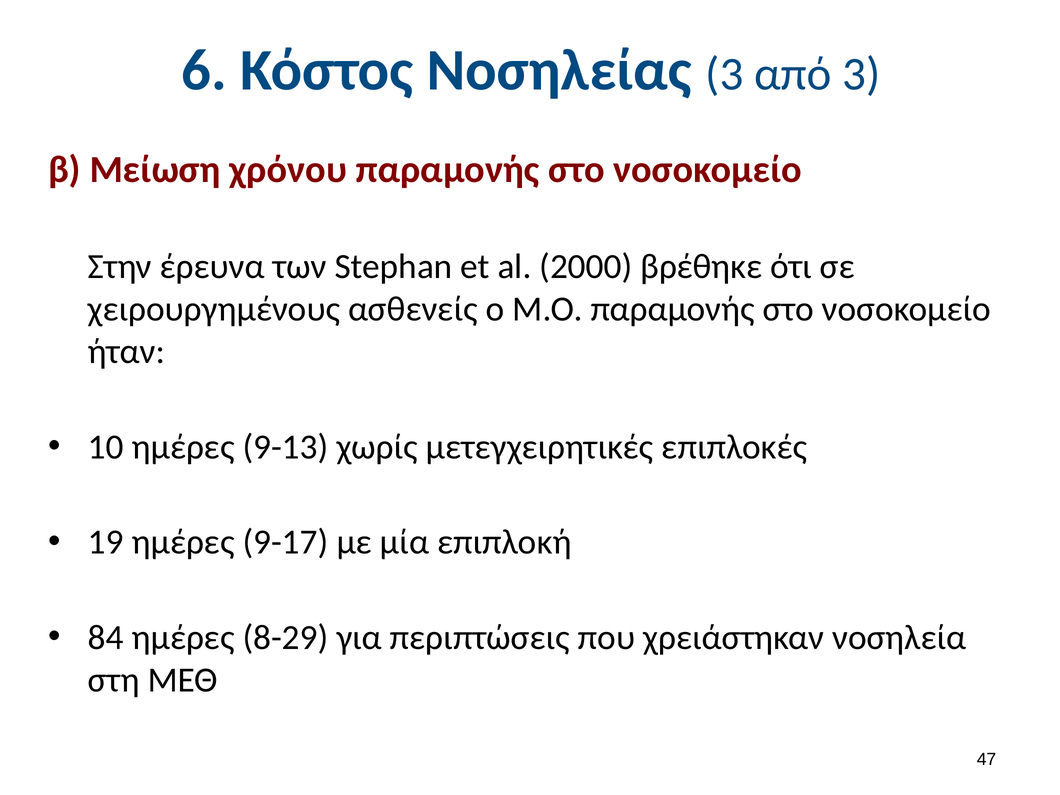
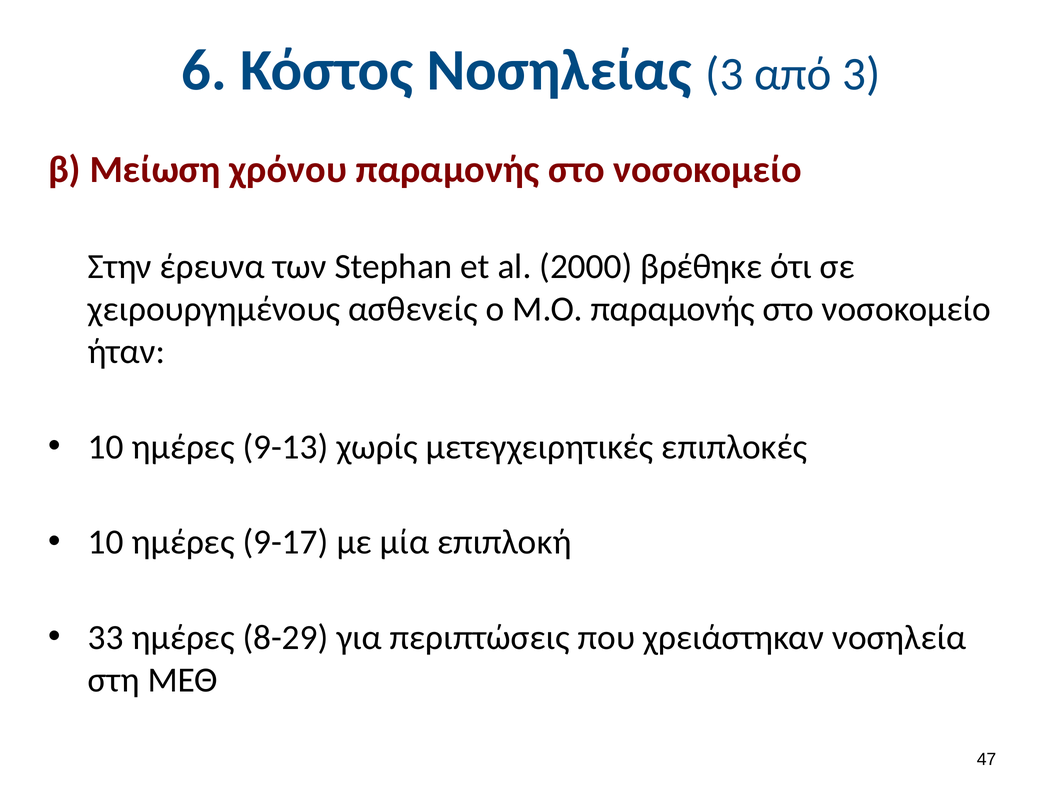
19 at (106, 542): 19 -> 10
84: 84 -> 33
